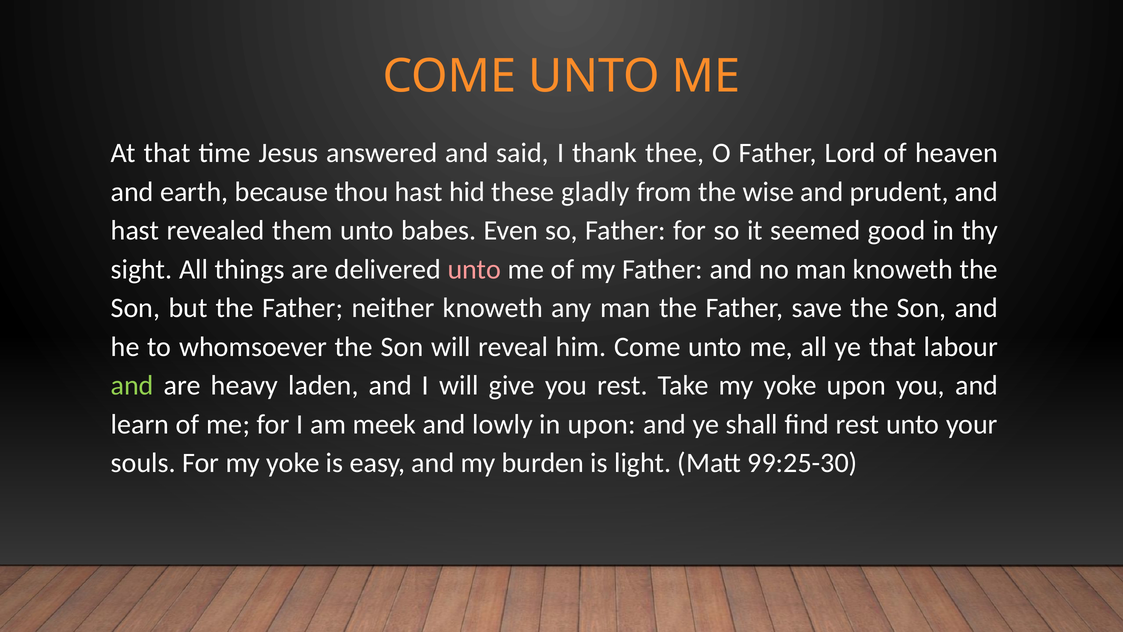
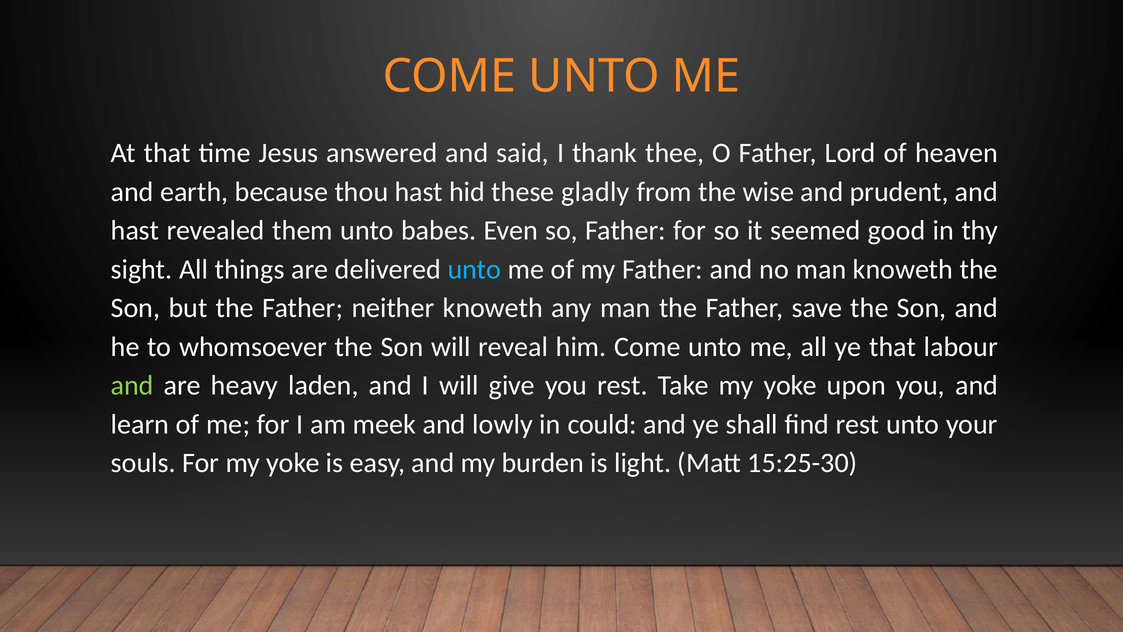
unto at (474, 269) colour: pink -> light blue
in upon: upon -> could
99:25-30: 99:25-30 -> 15:25-30
